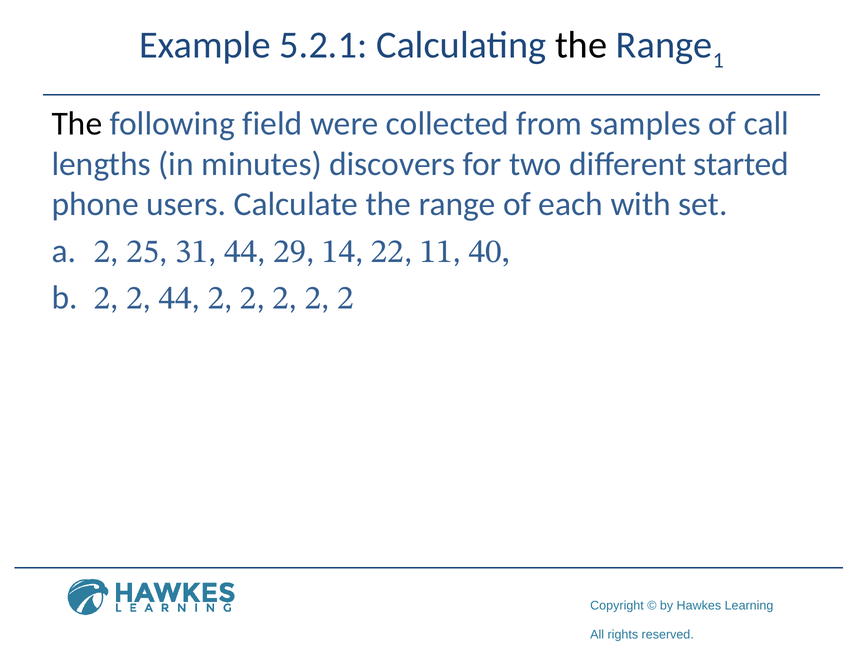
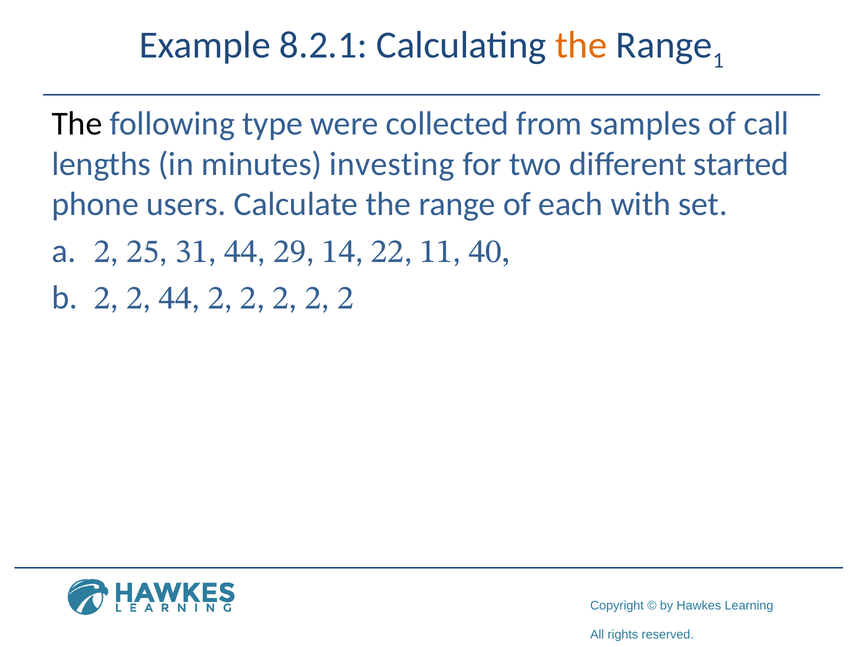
5.2.1: 5.2.1 -> 8.2.1
the at (581, 45) colour: black -> orange
field: field -> type
discovers: discovers -> investing
